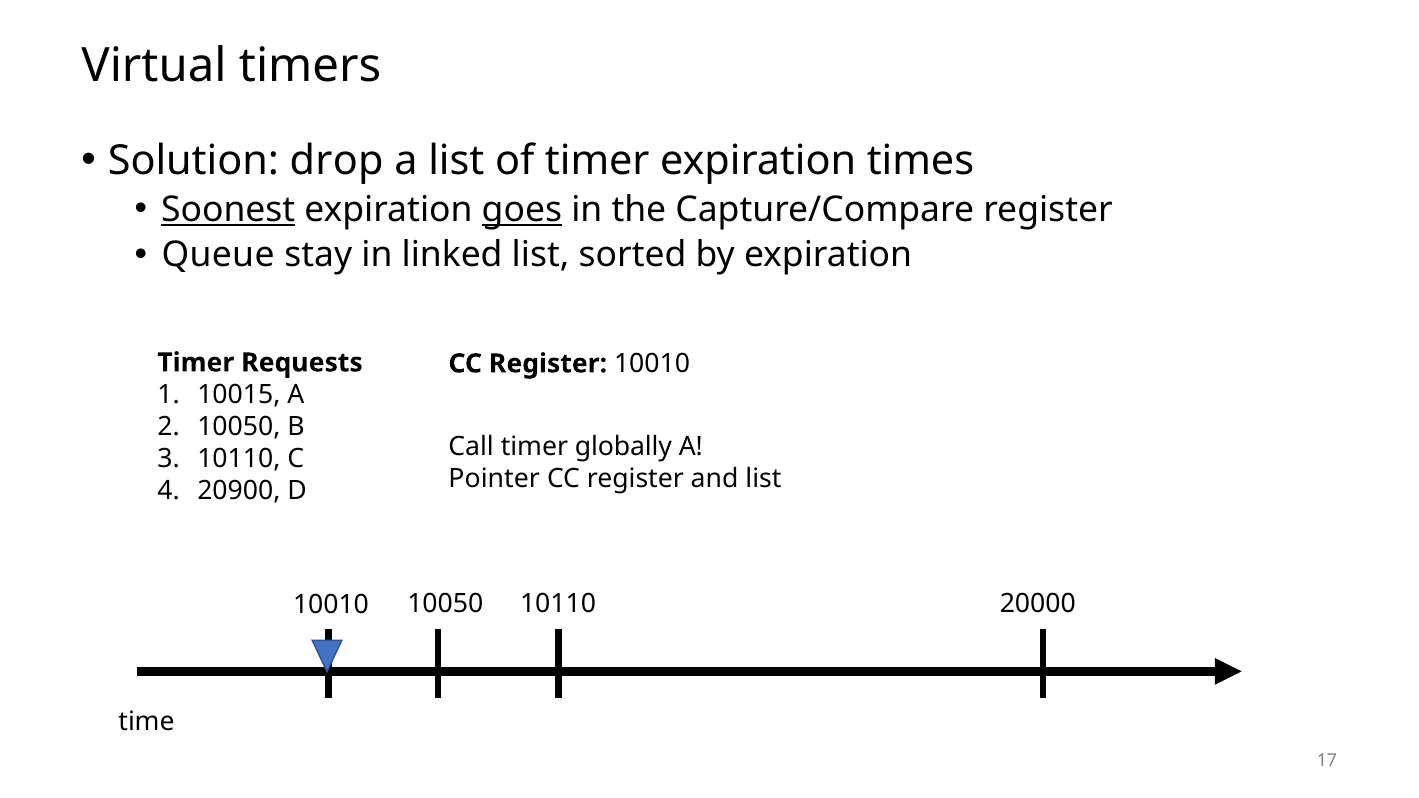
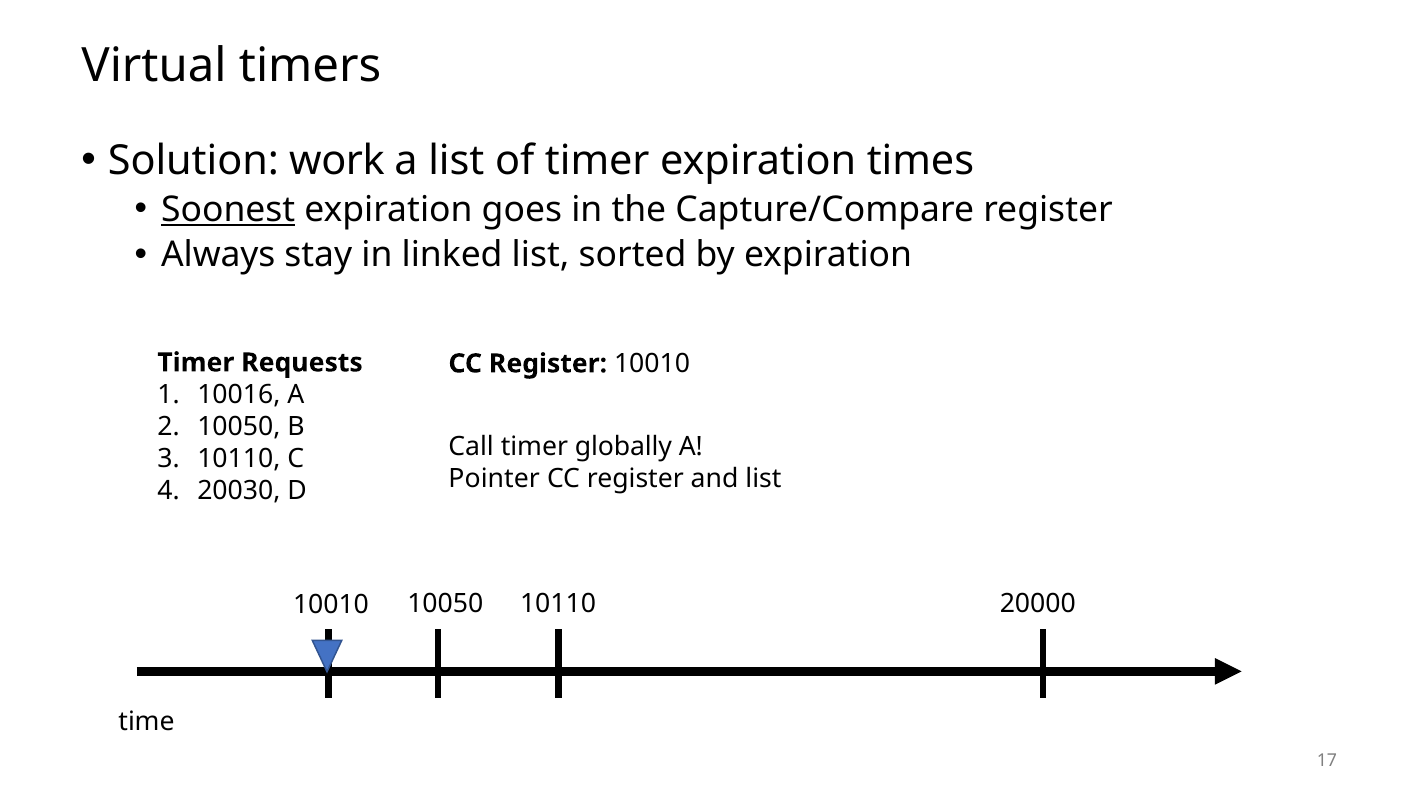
drop: drop -> work
goes underline: present -> none
Queue: Queue -> Always
10015: 10015 -> 10016
20900: 20900 -> 20030
